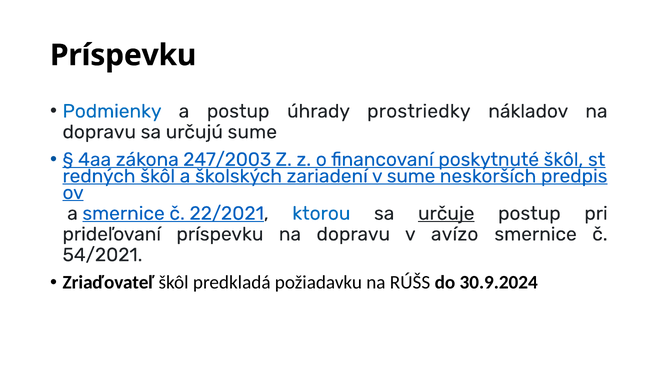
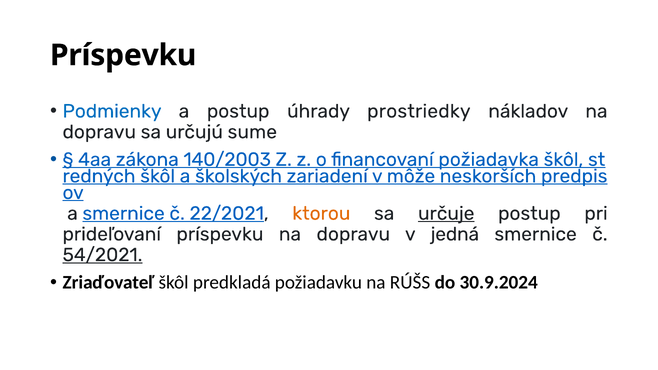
247/2003: 247/2003 -> 140/2003
poskytnuté: poskytnuté -> požiadavka
v sume: sume -> môže
ktorou colour: blue -> orange
avízo: avízo -> jedná
54/2021 underline: none -> present
